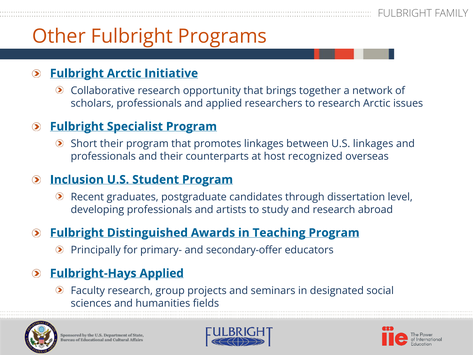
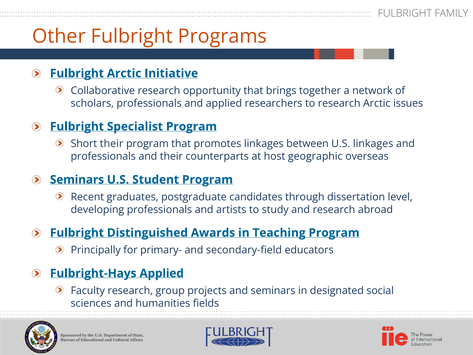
recognized: recognized -> geographic
Inclusion at (77, 180): Inclusion -> Seminars
secondary-offer: secondary-offer -> secondary-field
